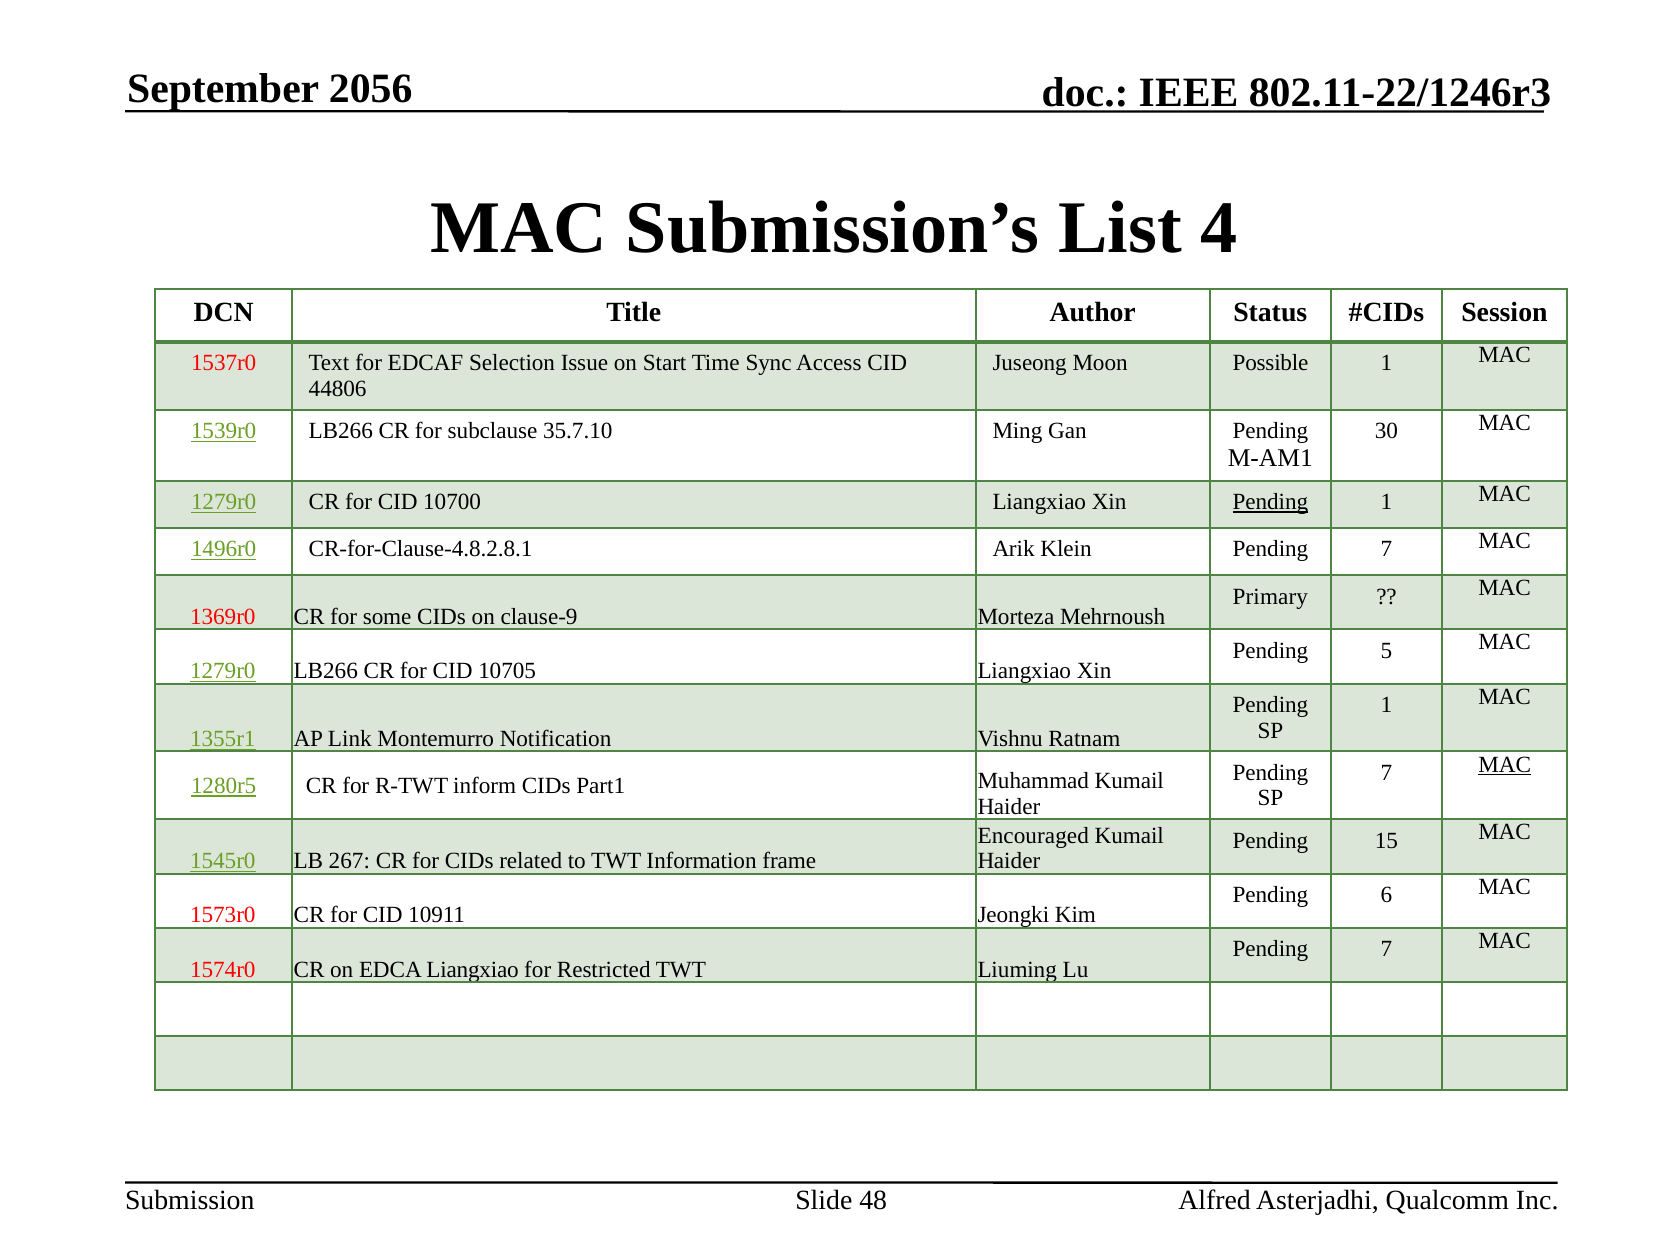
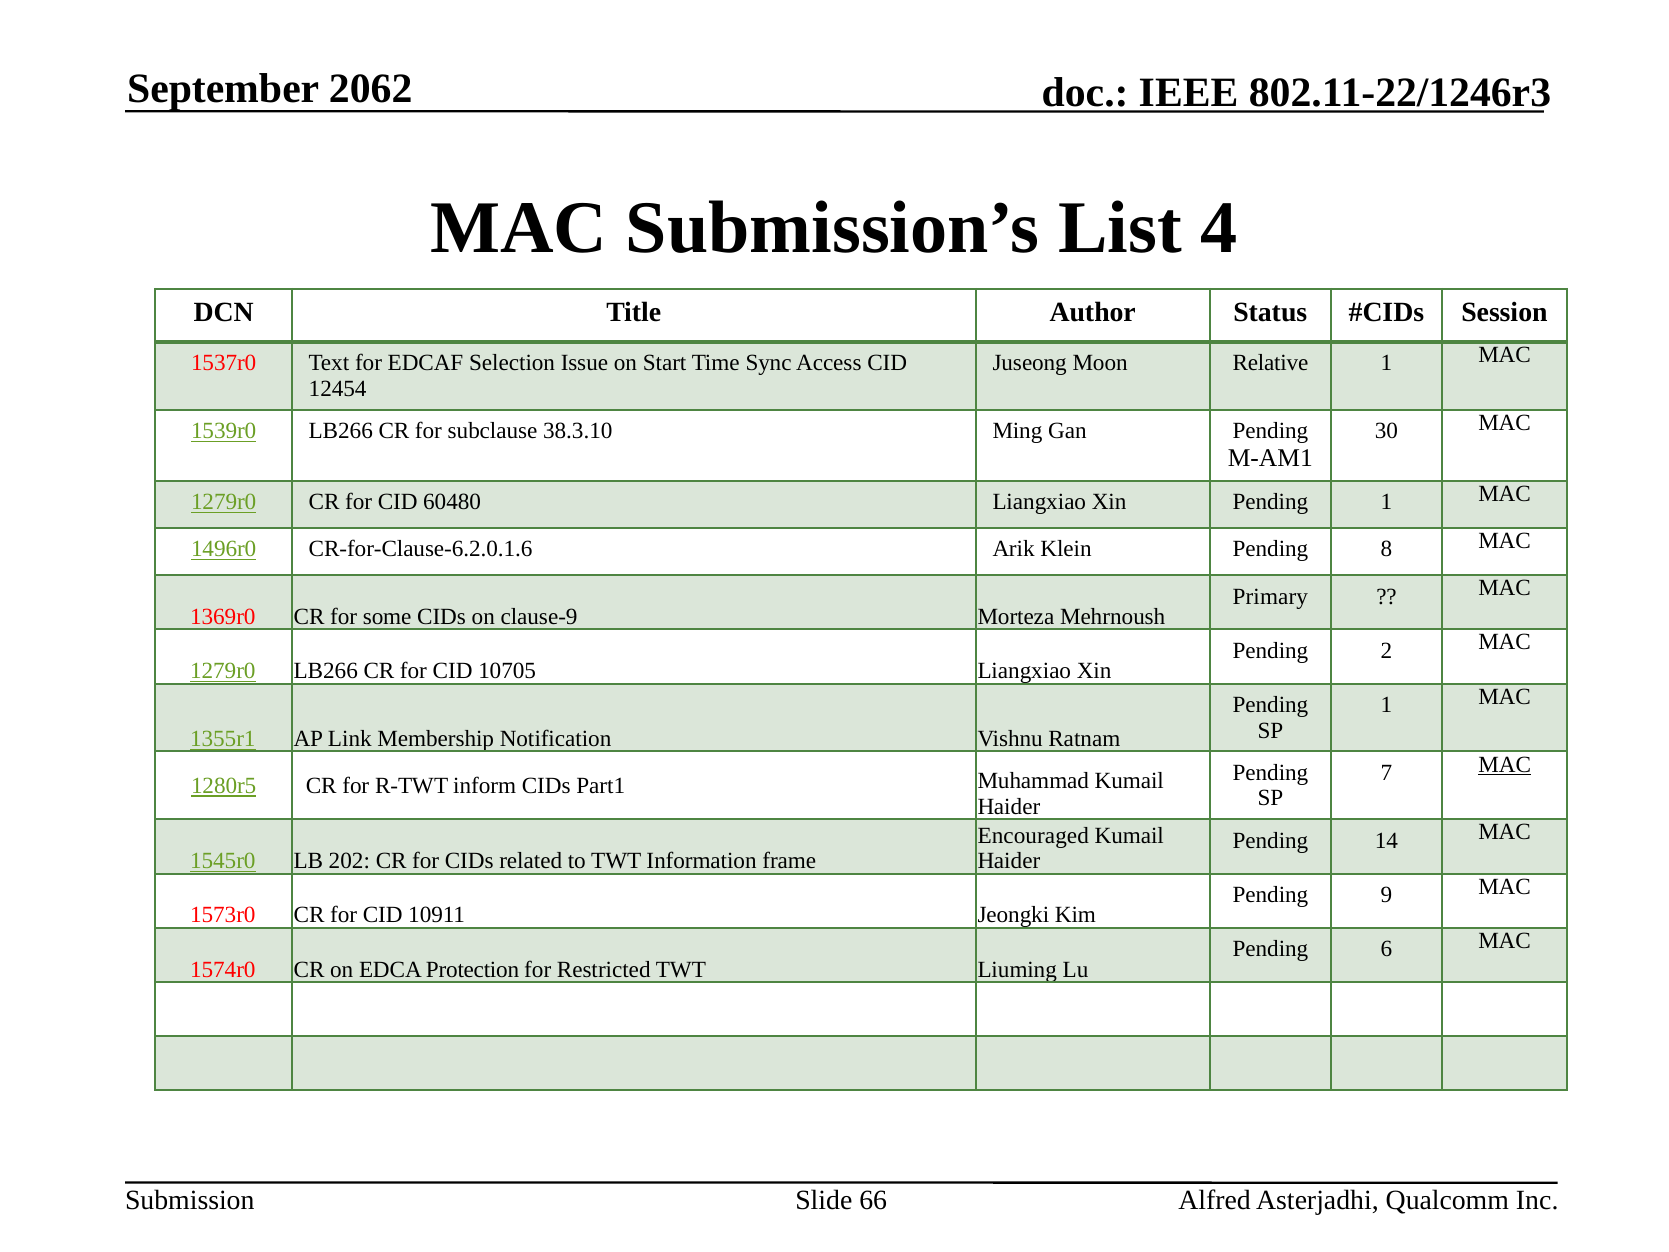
2056: 2056 -> 2062
Possible: Possible -> Relative
44806: 44806 -> 12454
35.7.10: 35.7.10 -> 38.3.10
10700: 10700 -> 60480
Pending at (1270, 502) underline: present -> none
CR-for-Clause-4.8.2.8.1: CR-for-Clause-4.8.2.8.1 -> CR-for-Clause-6.2.0.1.6
Klein Pending 7: 7 -> 8
5: 5 -> 2
Montemurro: Montemurro -> Membership
15: 15 -> 14
267: 267 -> 202
6: 6 -> 9
7 at (1387, 949): 7 -> 6
EDCA Liangxiao: Liangxiao -> Protection
48: 48 -> 66
